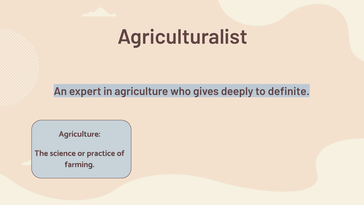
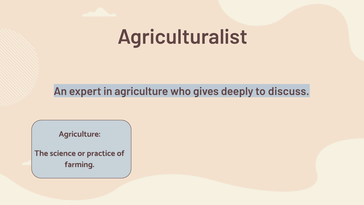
definite: definite -> discuss
